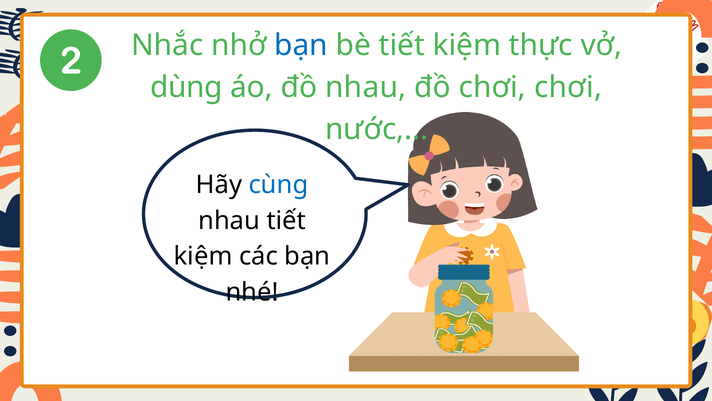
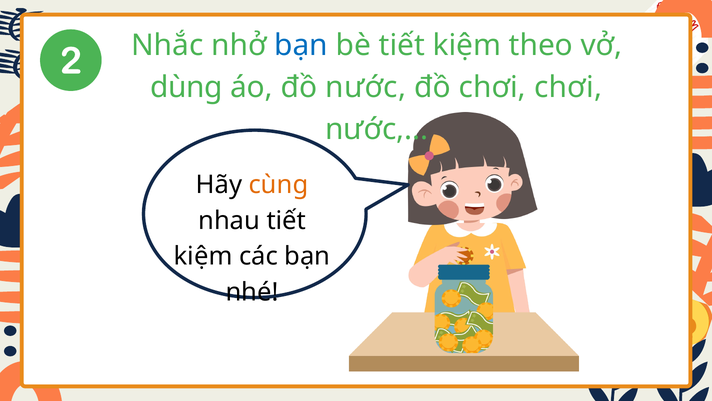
thực: thực -> theo
đồ nhau: nhau -> nước
cùng colour: blue -> orange
